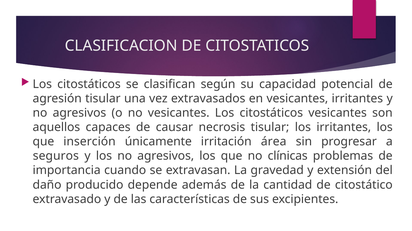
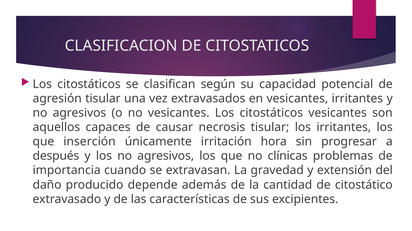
área: área -> hora
seguros: seguros -> después
